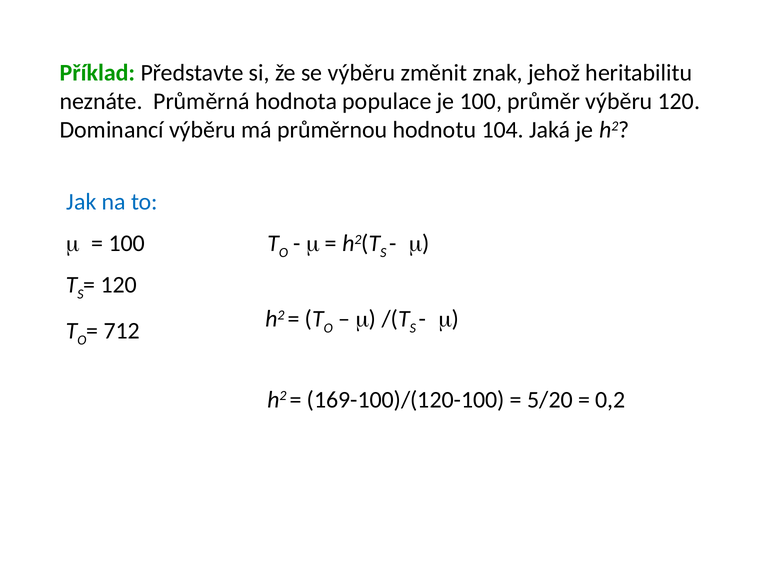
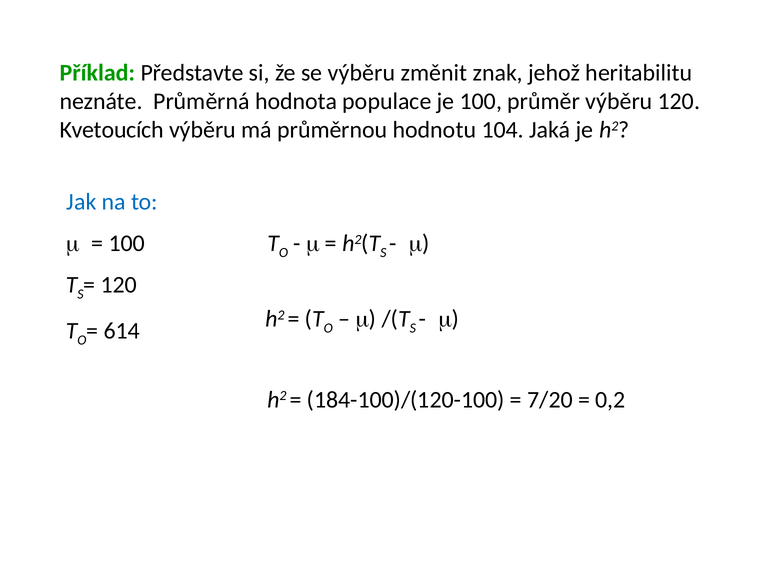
Dominancí: Dominancí -> Kvetoucích
712: 712 -> 614
169-100)/(120-100: 169-100)/(120-100 -> 184-100)/(120-100
5/20: 5/20 -> 7/20
